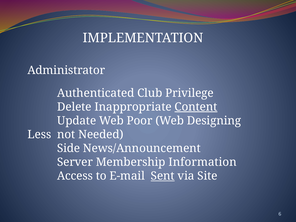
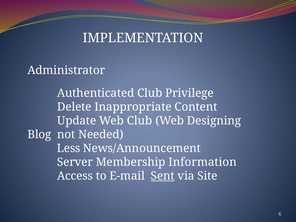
Content underline: present -> none
Web Poor: Poor -> Club
Less: Less -> Blog
Side: Side -> Less
